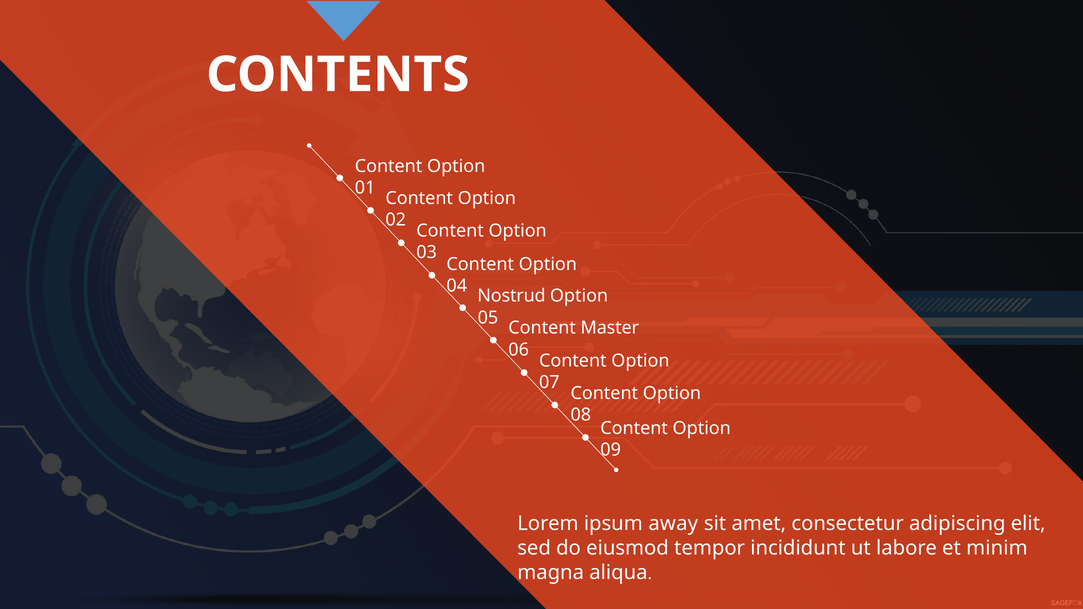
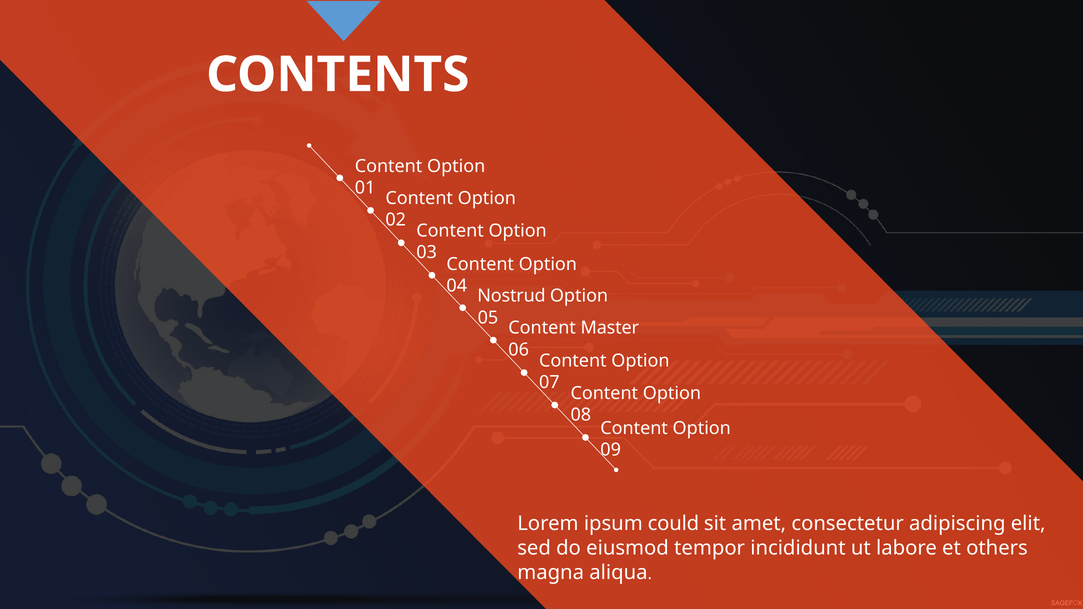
away: away -> could
minim: minim -> others
